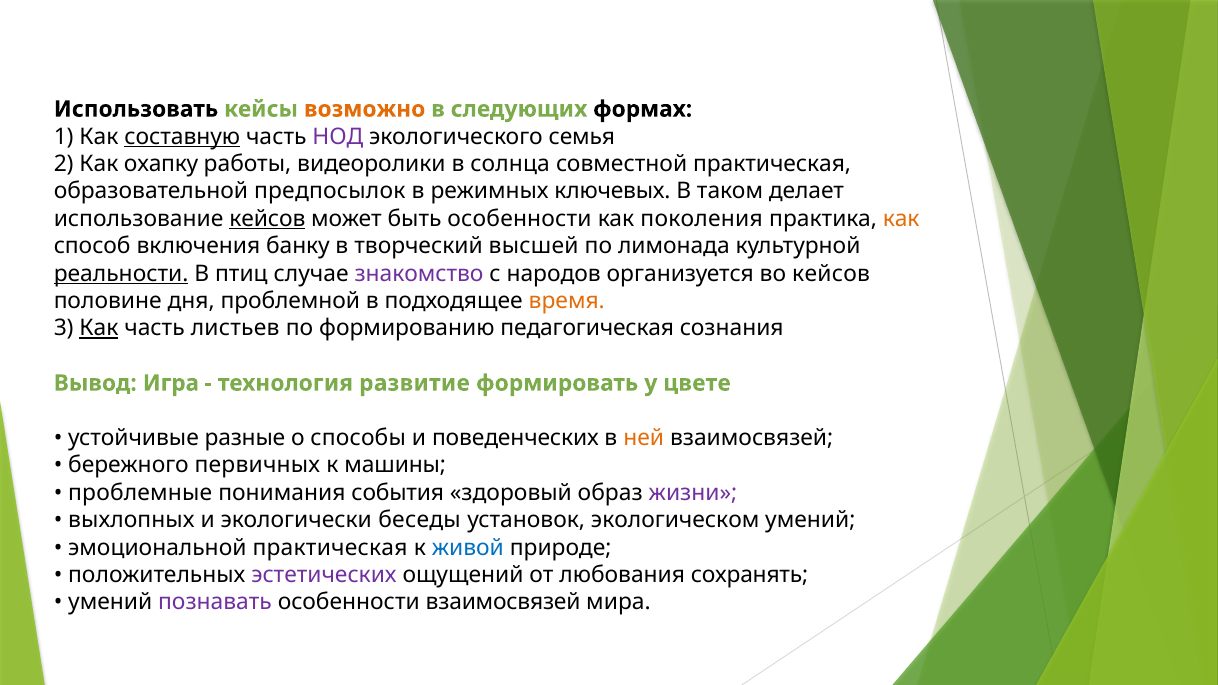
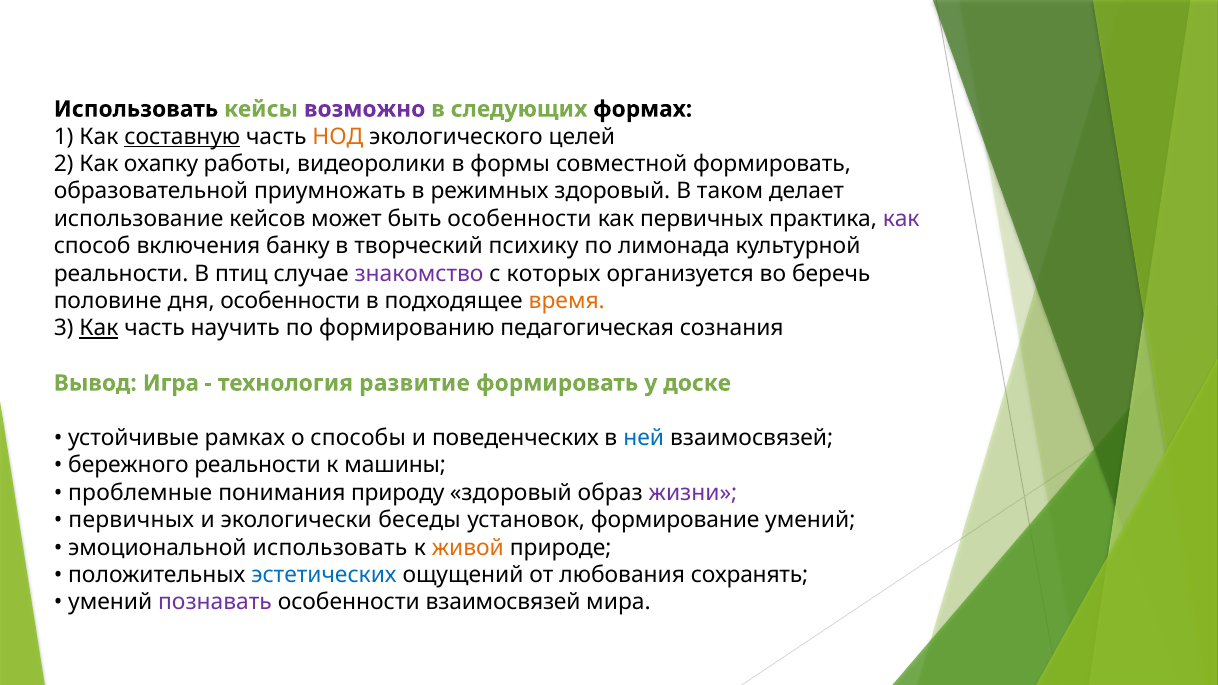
возможно colour: orange -> purple
НОД colour: purple -> orange
семья: семья -> целей
солнца: солнца -> формы
совместной практическая: практическая -> формировать
предпосылок: предпосылок -> приумножать
режимных ключевых: ключевых -> здоровый
кейсов at (267, 219) underline: present -> none
как поколения: поколения -> первичных
как at (901, 219) colour: orange -> purple
высшей: высшей -> психику
реальности at (121, 274) underline: present -> none
народов: народов -> которых
во кейсов: кейсов -> беречь
дня проблемной: проблемной -> особенности
листьев: листьев -> научить
цвете: цвете -> доске
разные: разные -> рамках
ней colour: orange -> blue
бережного первичных: первичных -> реальности
события: события -> природу
выхлопных at (131, 520): выхлопных -> первичных
экологическом: экологическом -> формирование
эмоциональной практическая: практическая -> использовать
живой colour: blue -> orange
эстетических colour: purple -> blue
